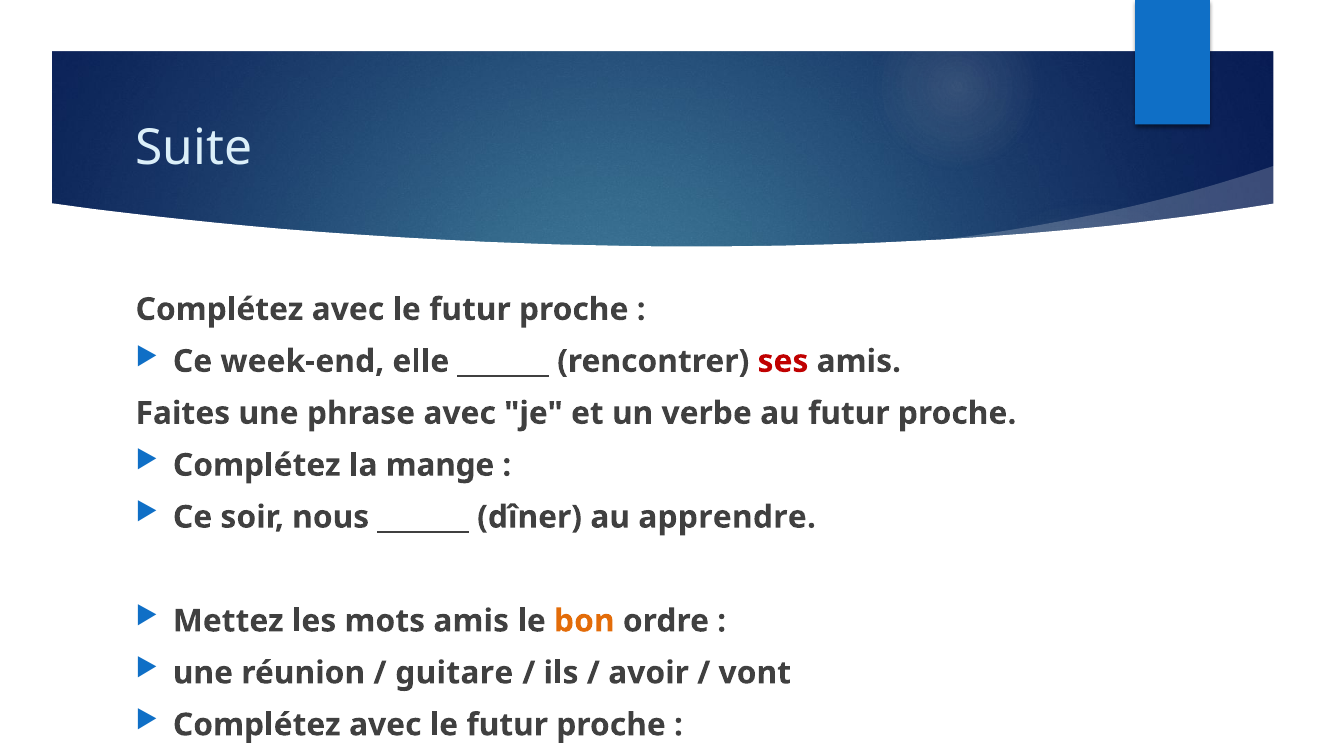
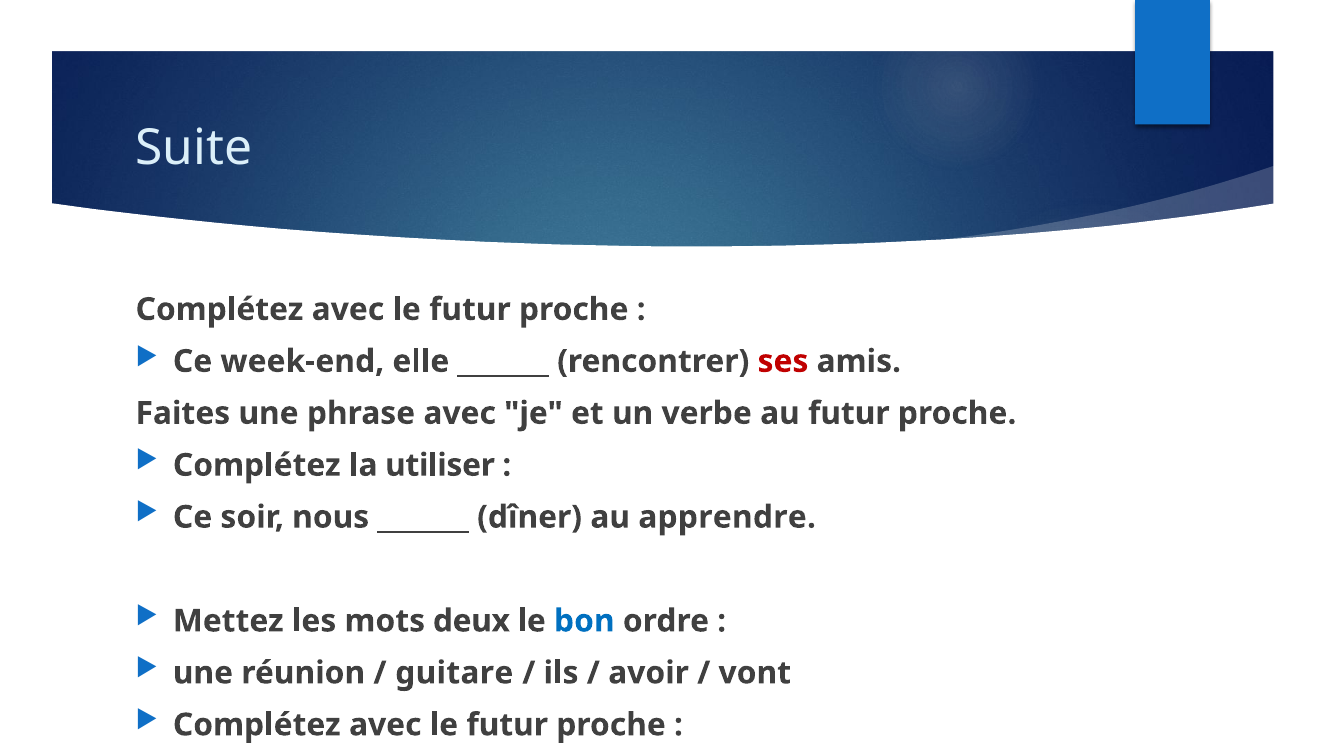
mange: mange -> utiliser
mots amis: amis -> deux
bon colour: orange -> blue
